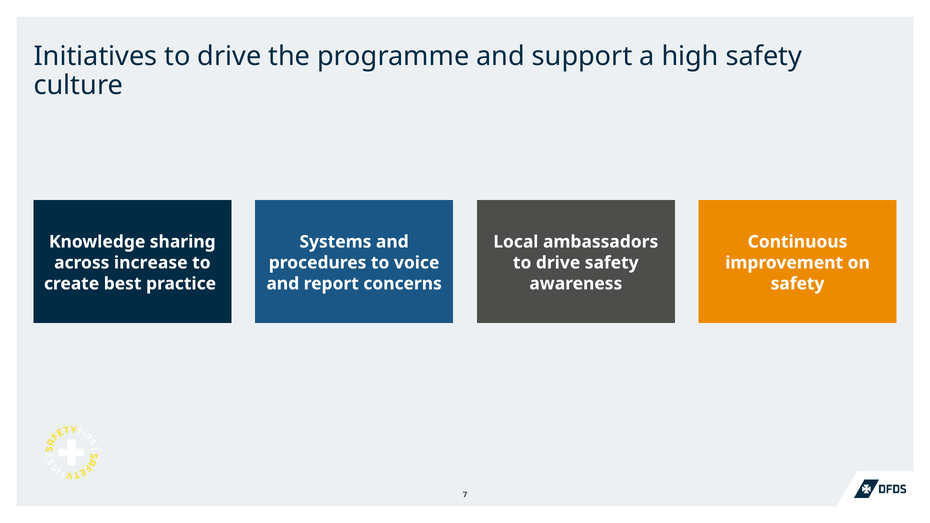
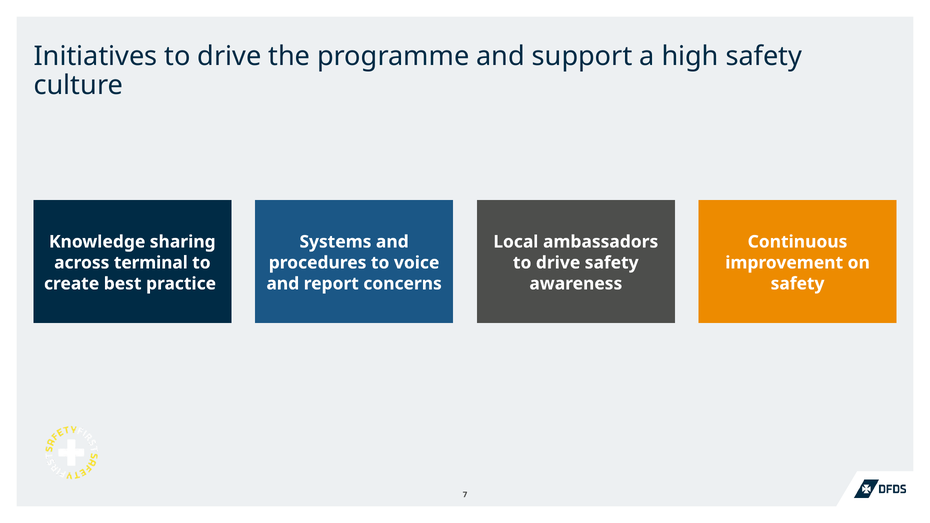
increase: increase -> terminal
